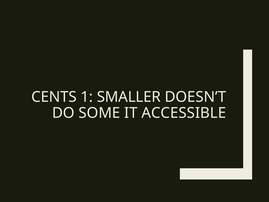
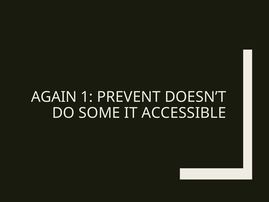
CENTS: CENTS -> AGAIN
SMALLER: SMALLER -> PREVENT
